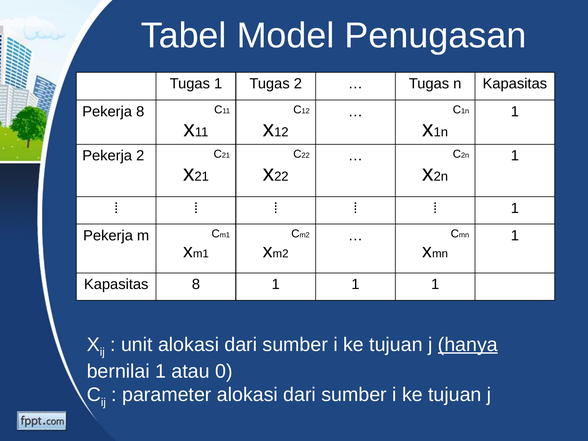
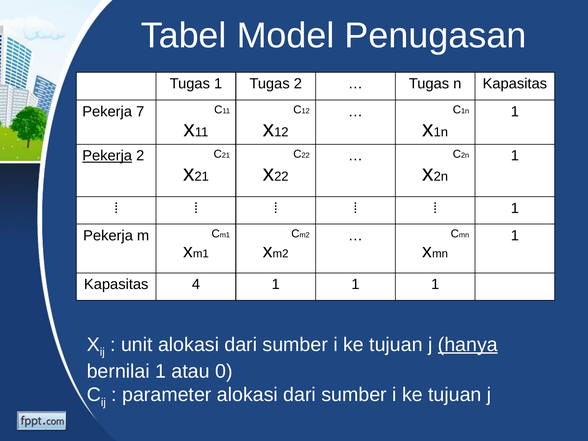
Pekerja 8: 8 -> 7
Pekerja at (107, 156) underline: none -> present
Kapasitas 8: 8 -> 4
